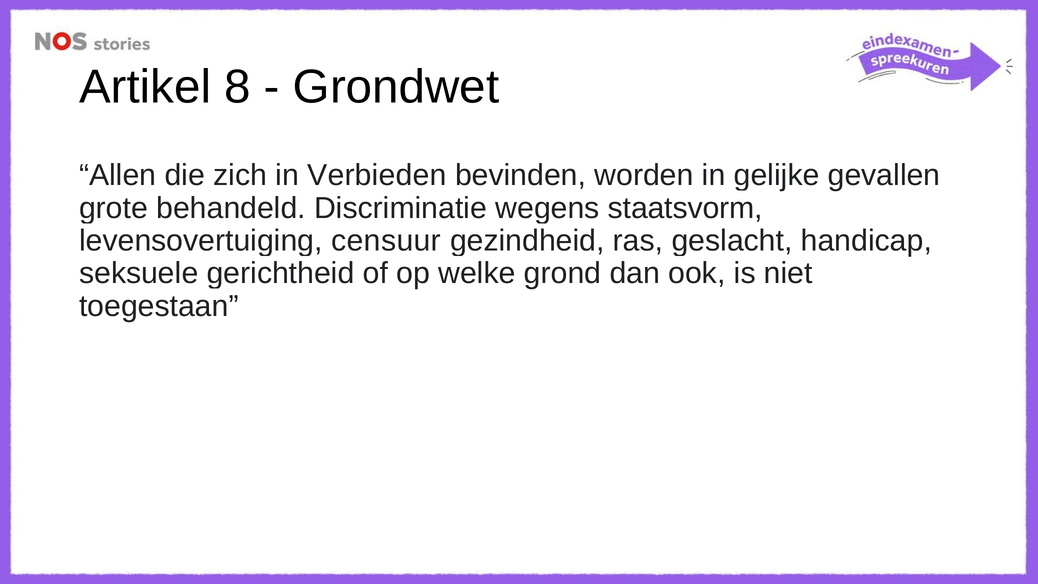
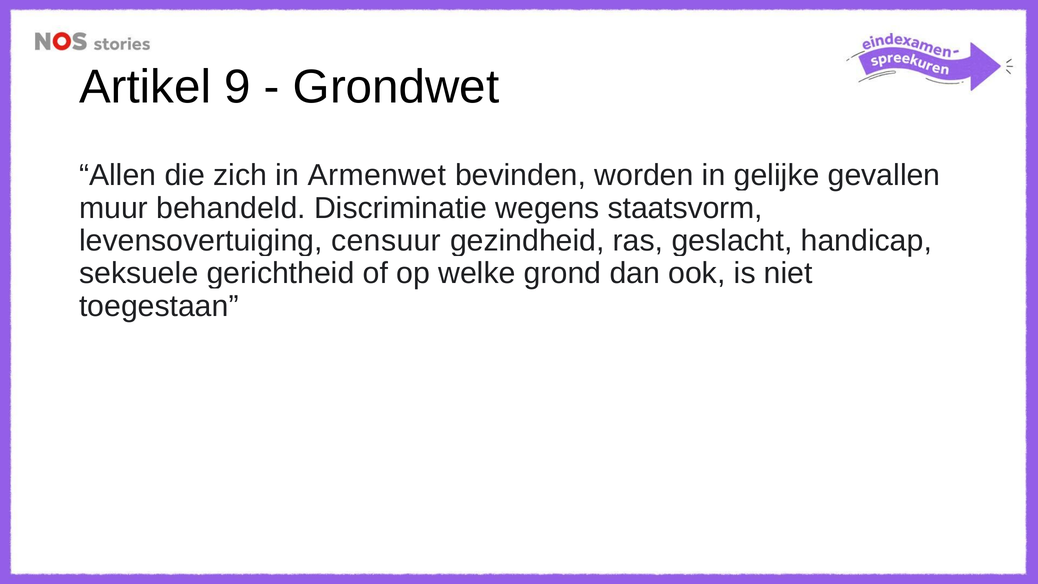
8: 8 -> 9
Verbieden: Verbieden -> Armenwet
grote: grote -> muur
